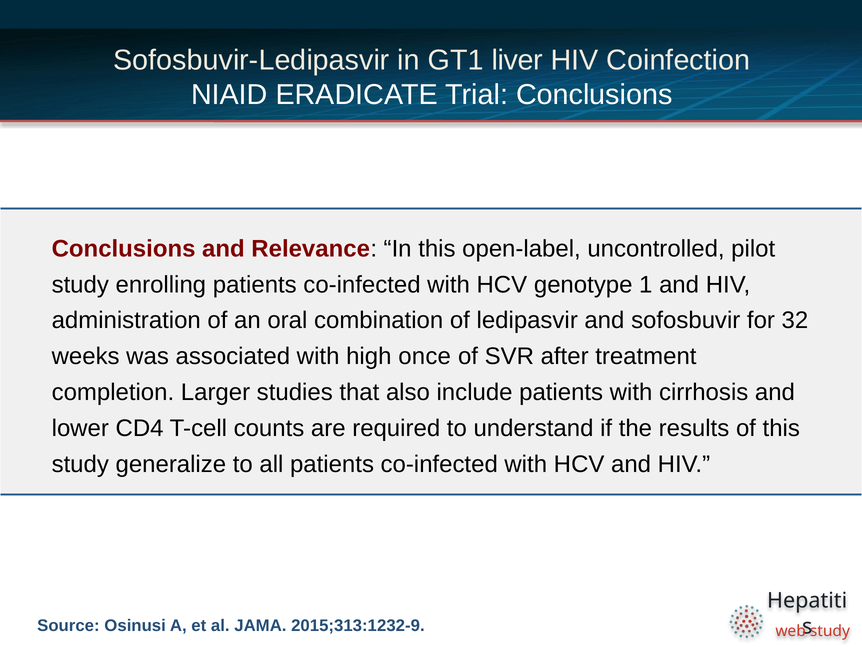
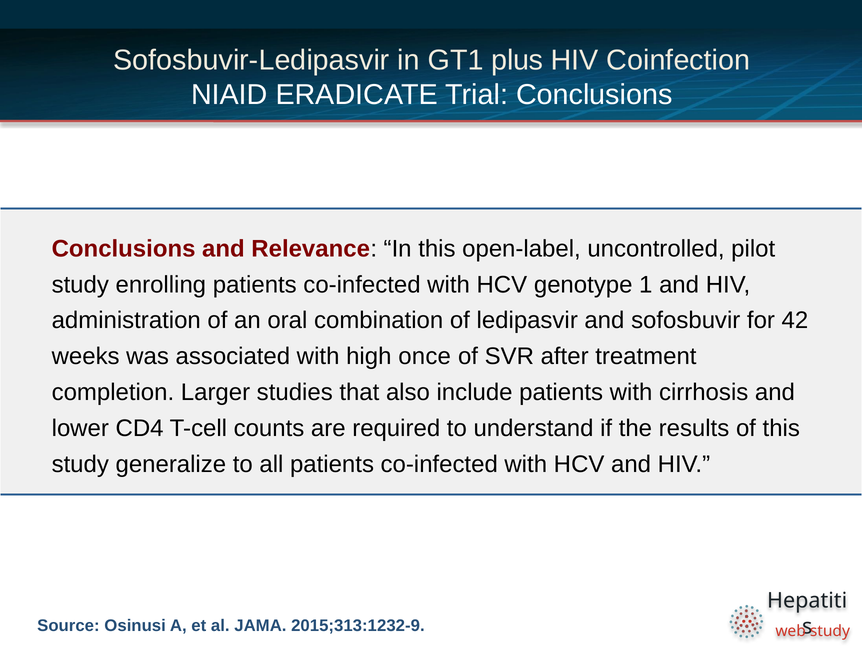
liver: liver -> plus
32: 32 -> 42
